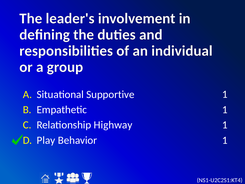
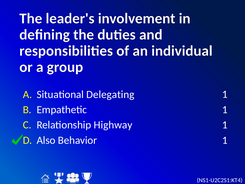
Supportive: Supportive -> Delegating
Play: Play -> Also
